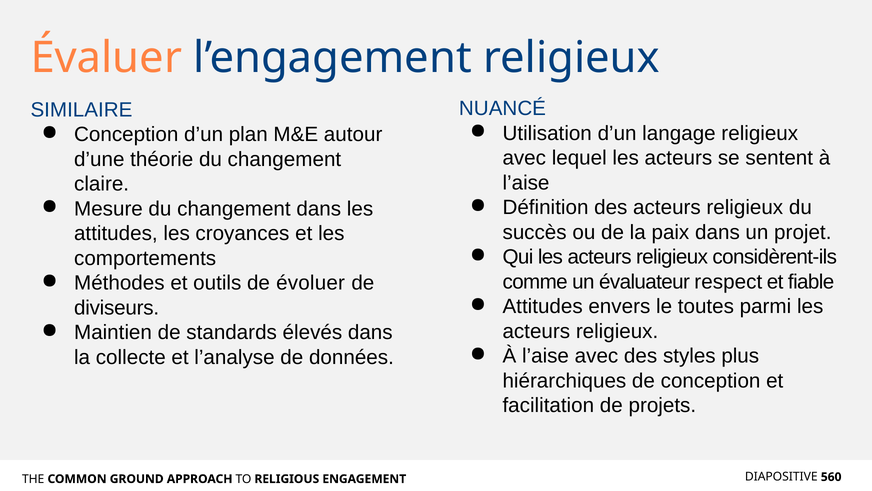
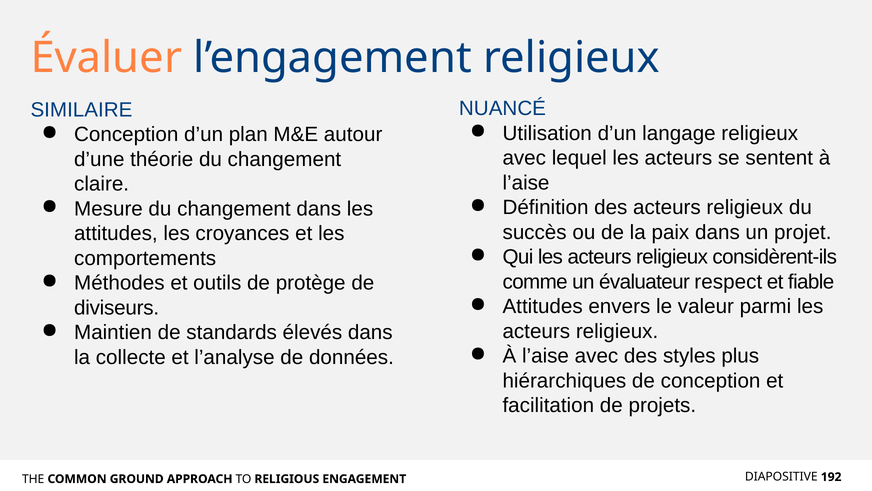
évoluer: évoluer -> protège
toutes: toutes -> valeur
560: 560 -> 192
